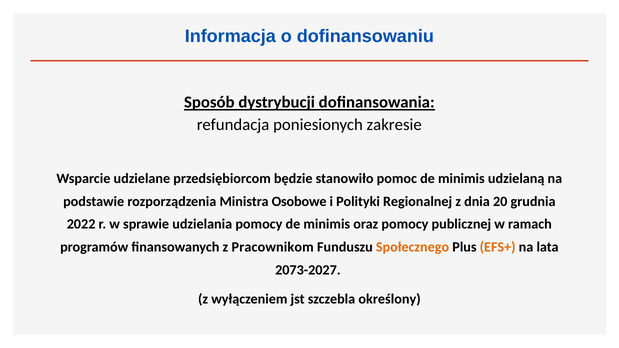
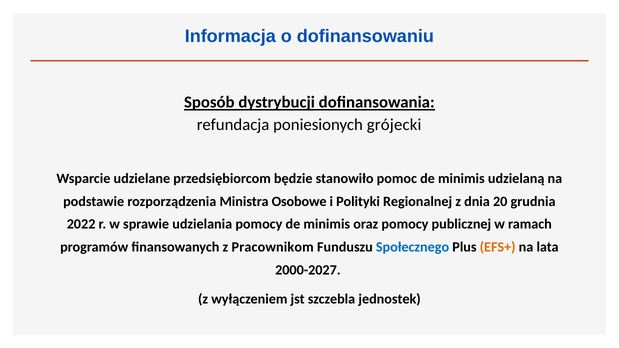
zakresie: zakresie -> grójecki
Społecznego colour: orange -> blue
2073-2027: 2073-2027 -> 2000-2027
określony: określony -> jednostek
